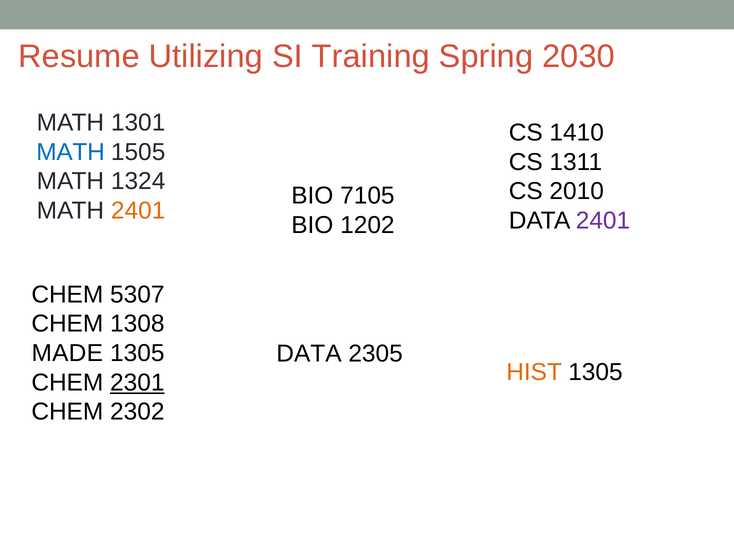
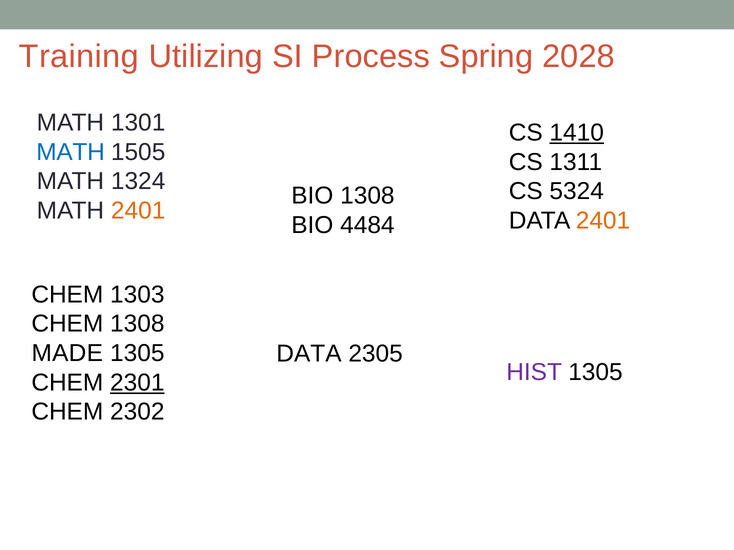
Resume: Resume -> Training
Training: Training -> Process
2030: 2030 -> 2028
1410 underline: none -> present
2010: 2010 -> 5324
BIO 7105: 7105 -> 1308
2401 at (603, 221) colour: purple -> orange
1202: 1202 -> 4484
5307: 5307 -> 1303
HIST colour: orange -> purple
